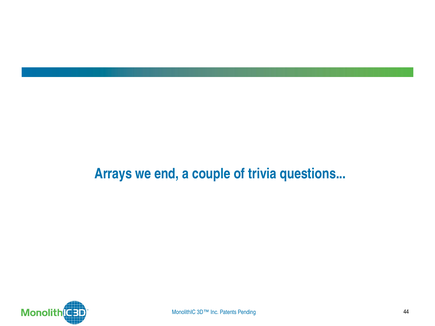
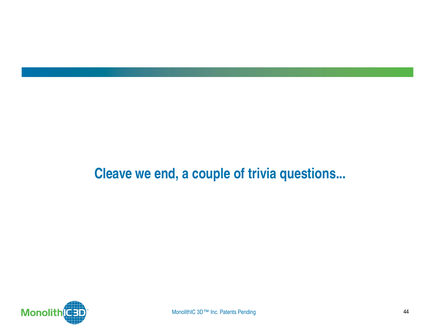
Arrays: Arrays -> Cleave
